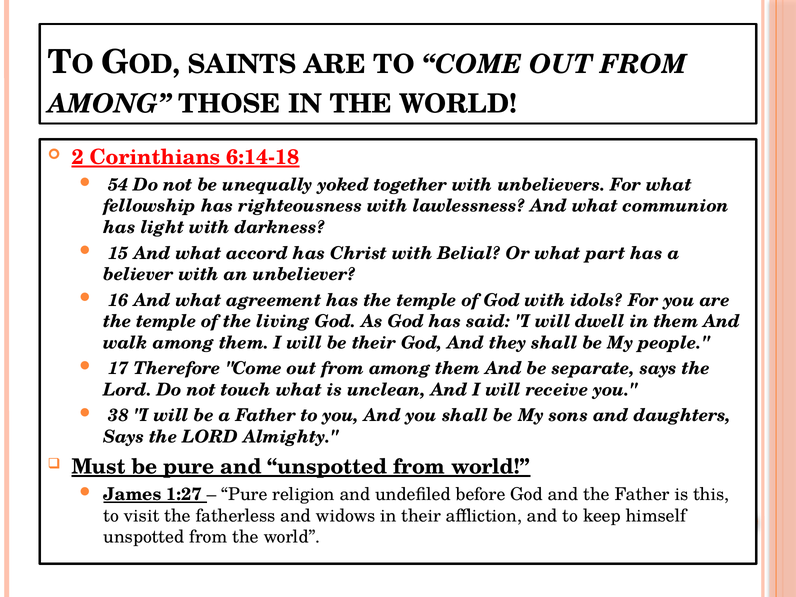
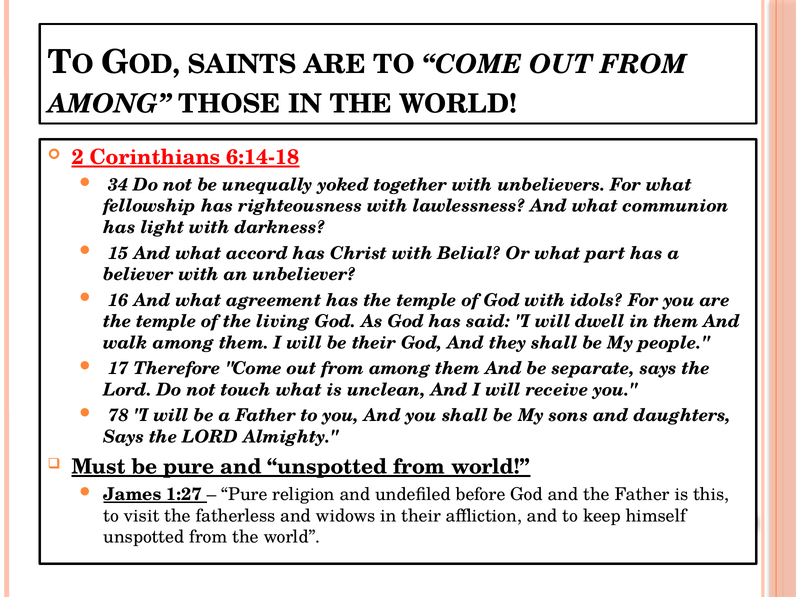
54: 54 -> 34
38: 38 -> 78
